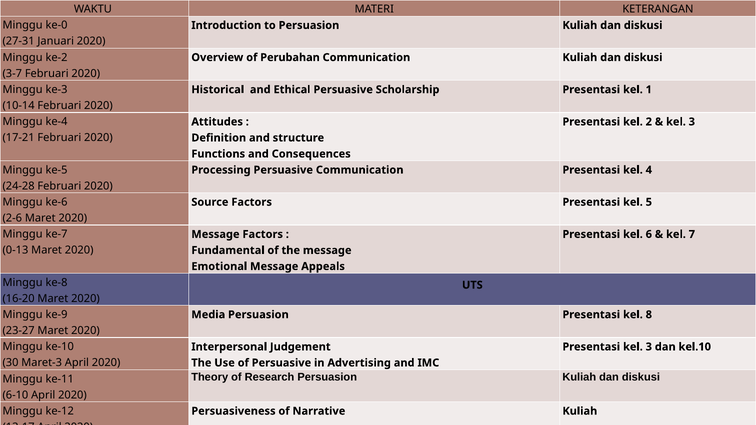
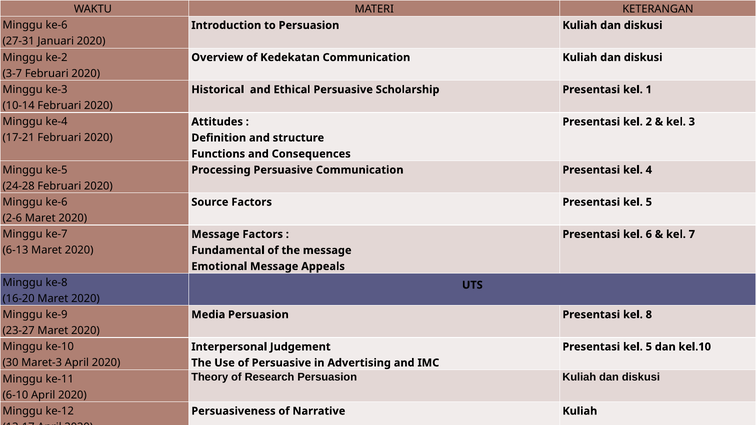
ke-0 at (57, 25): ke-0 -> ke-6
Perubahan: Perubahan -> Kedekatan
0-13: 0-13 -> 6-13
3 at (649, 347): 3 -> 5
